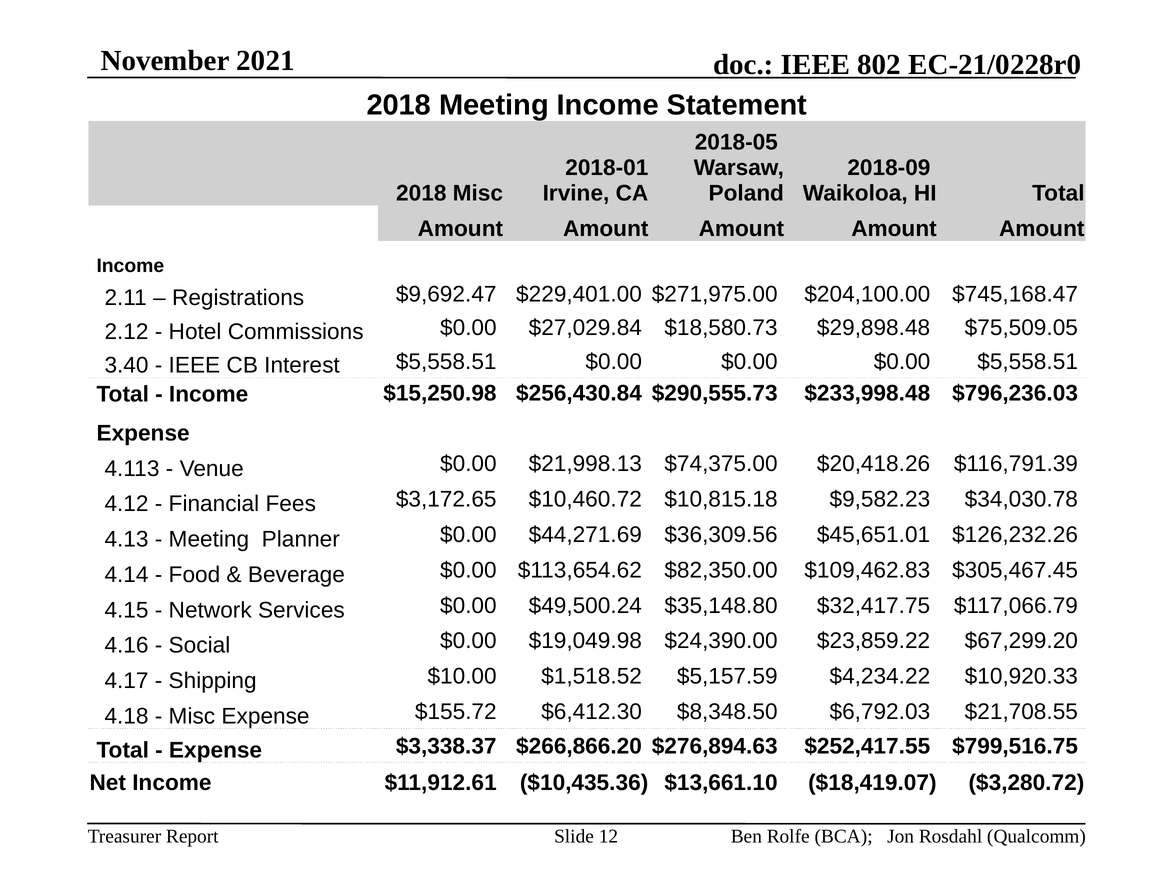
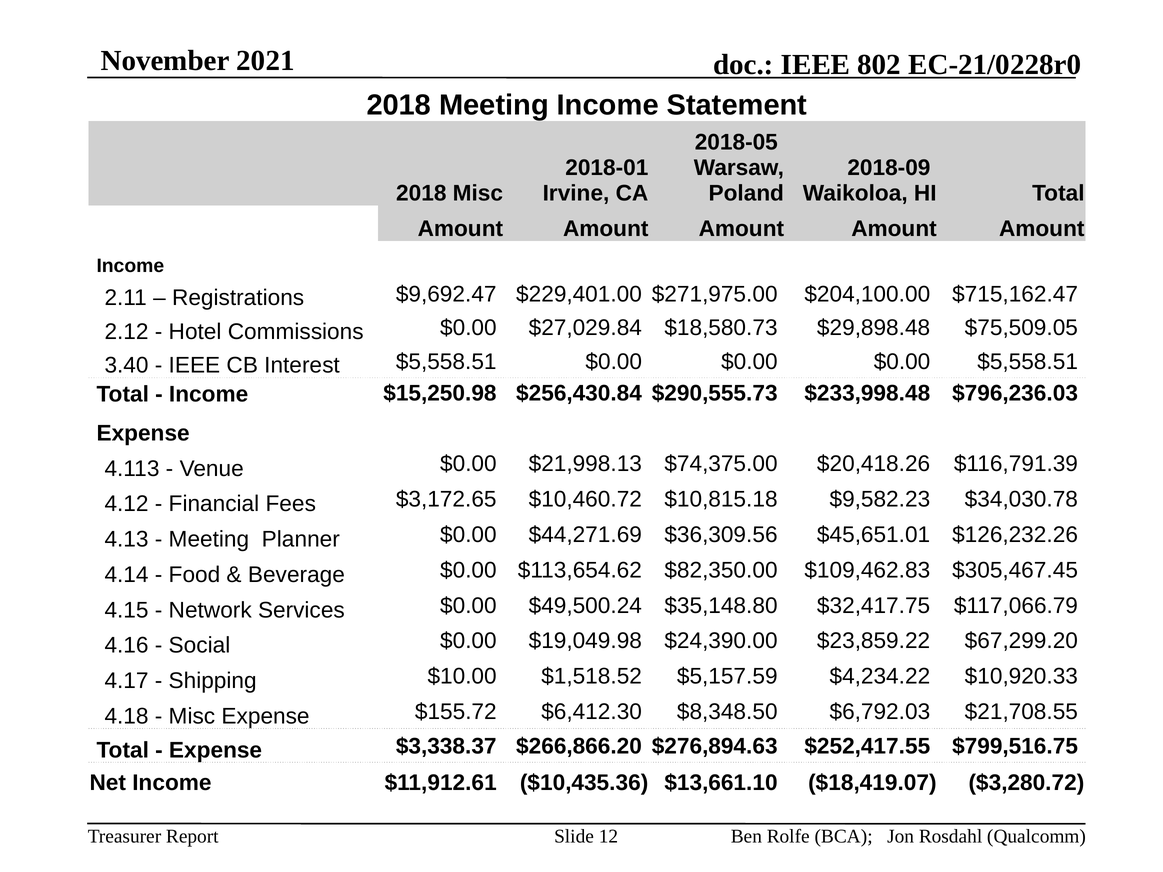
$745,168.47: $745,168.47 -> $715,162.47
